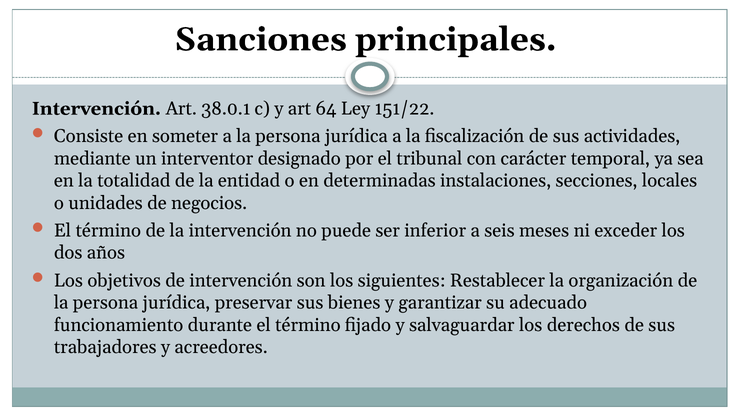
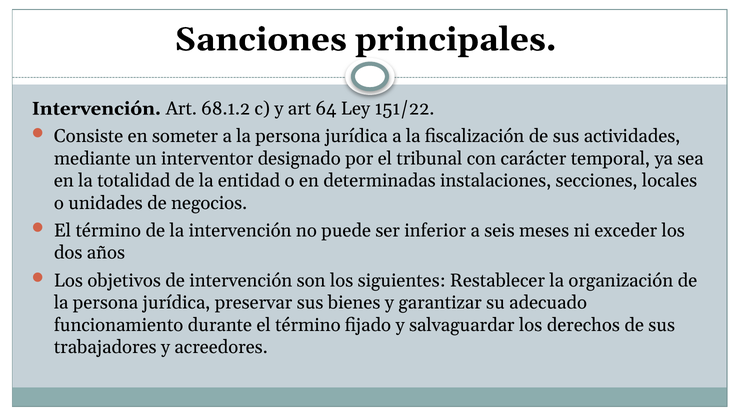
38.0.1: 38.0.1 -> 68.1.2
